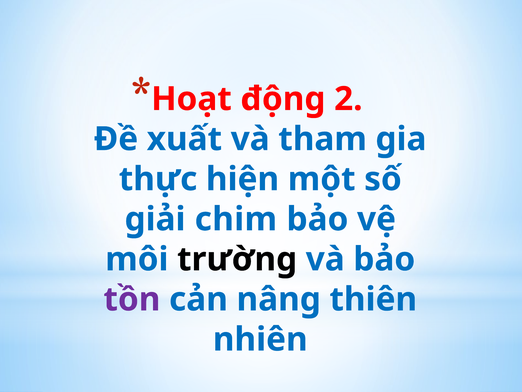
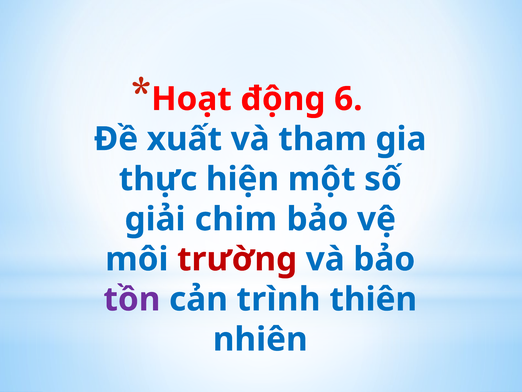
2: 2 -> 6
trường colour: black -> red
nâng: nâng -> trình
